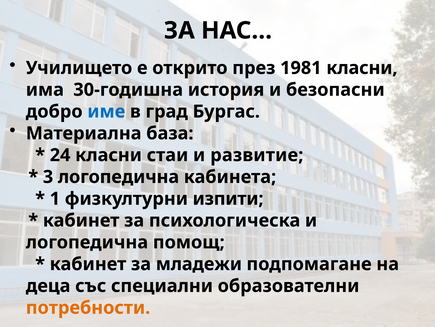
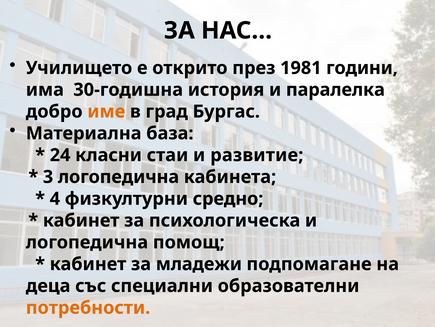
1981 класни: класни -> години
безопасни: безопасни -> паралелка
име colour: blue -> orange
1: 1 -> 4
изпити: изпити -> средно
